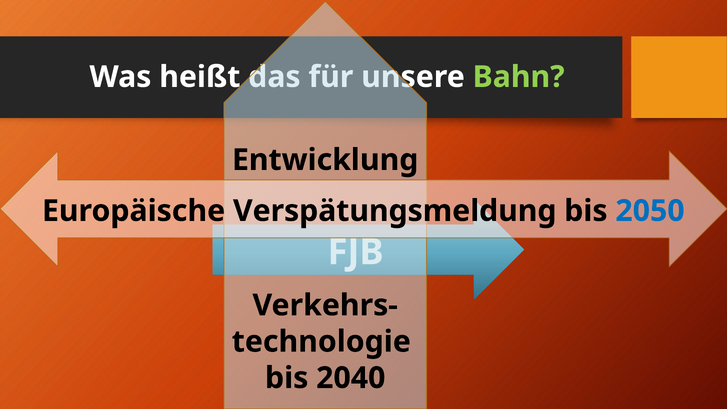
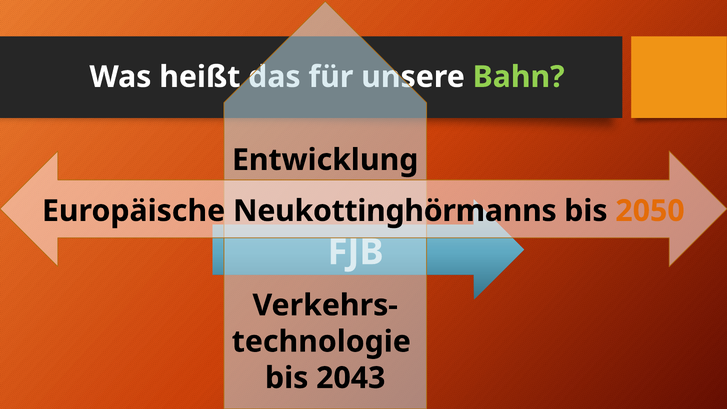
Verspätungsmeldung: Verspätungsmeldung -> Neukottinghörmanns
2050 colour: blue -> orange
2040: 2040 -> 2043
